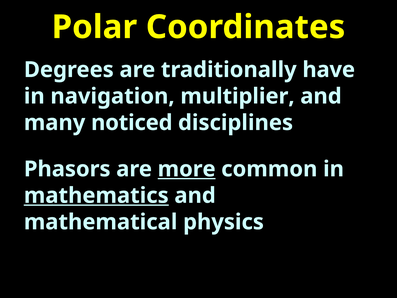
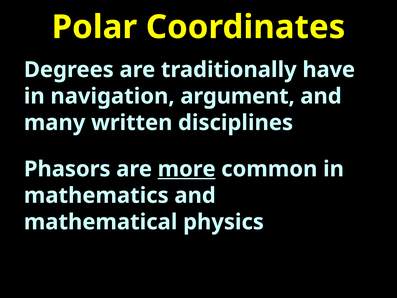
multiplier: multiplier -> argument
noticed: noticed -> written
mathematics underline: present -> none
